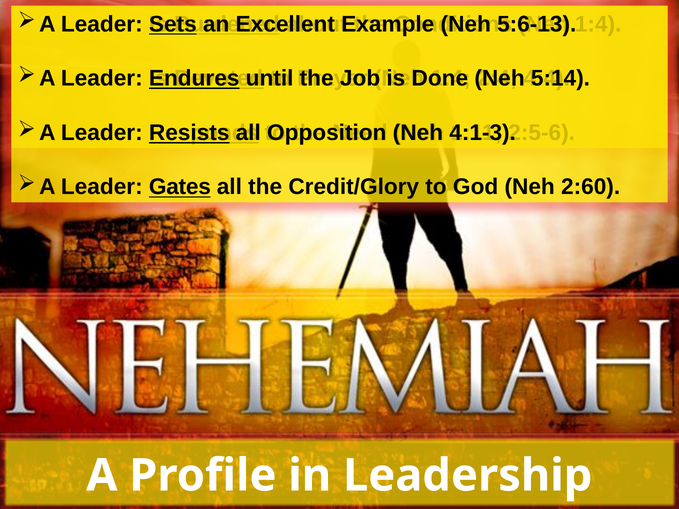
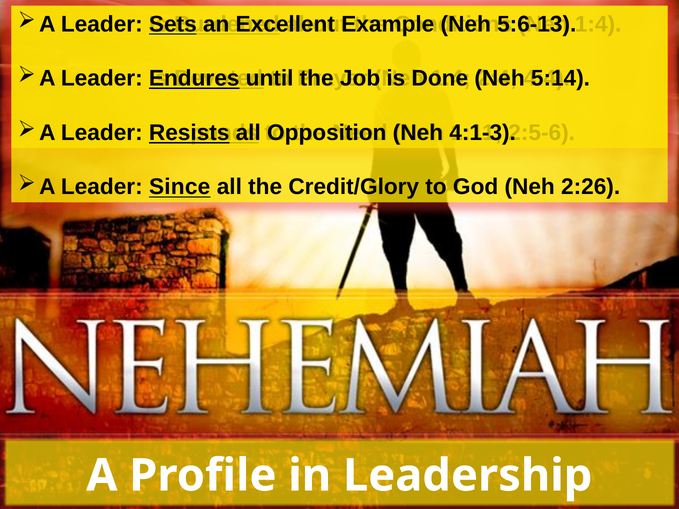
Gates: Gates -> Since
2:60: 2:60 -> 2:26
